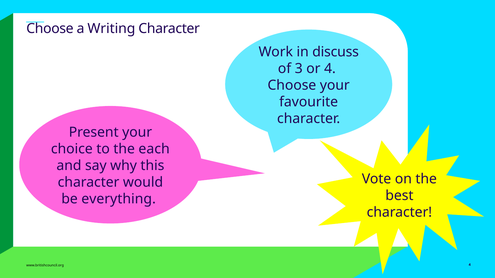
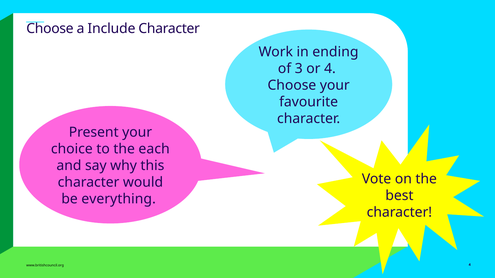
Writing: Writing -> Include
discuss: discuss -> ending
